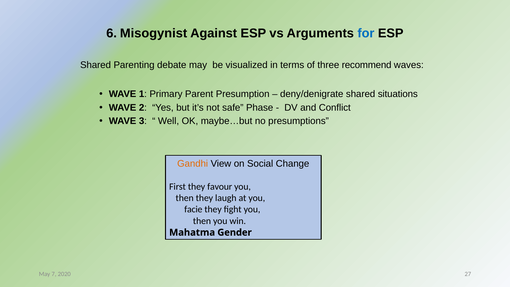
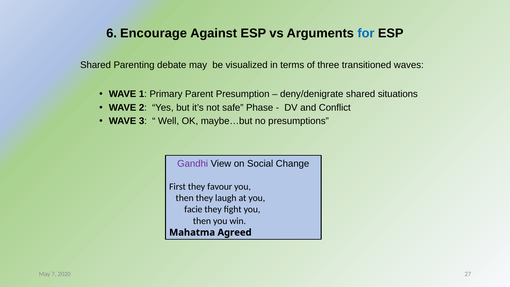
Misogynist: Misogynist -> Encourage
recommend: recommend -> transitioned
Gandhi colour: orange -> purple
Gender: Gender -> Agreed
